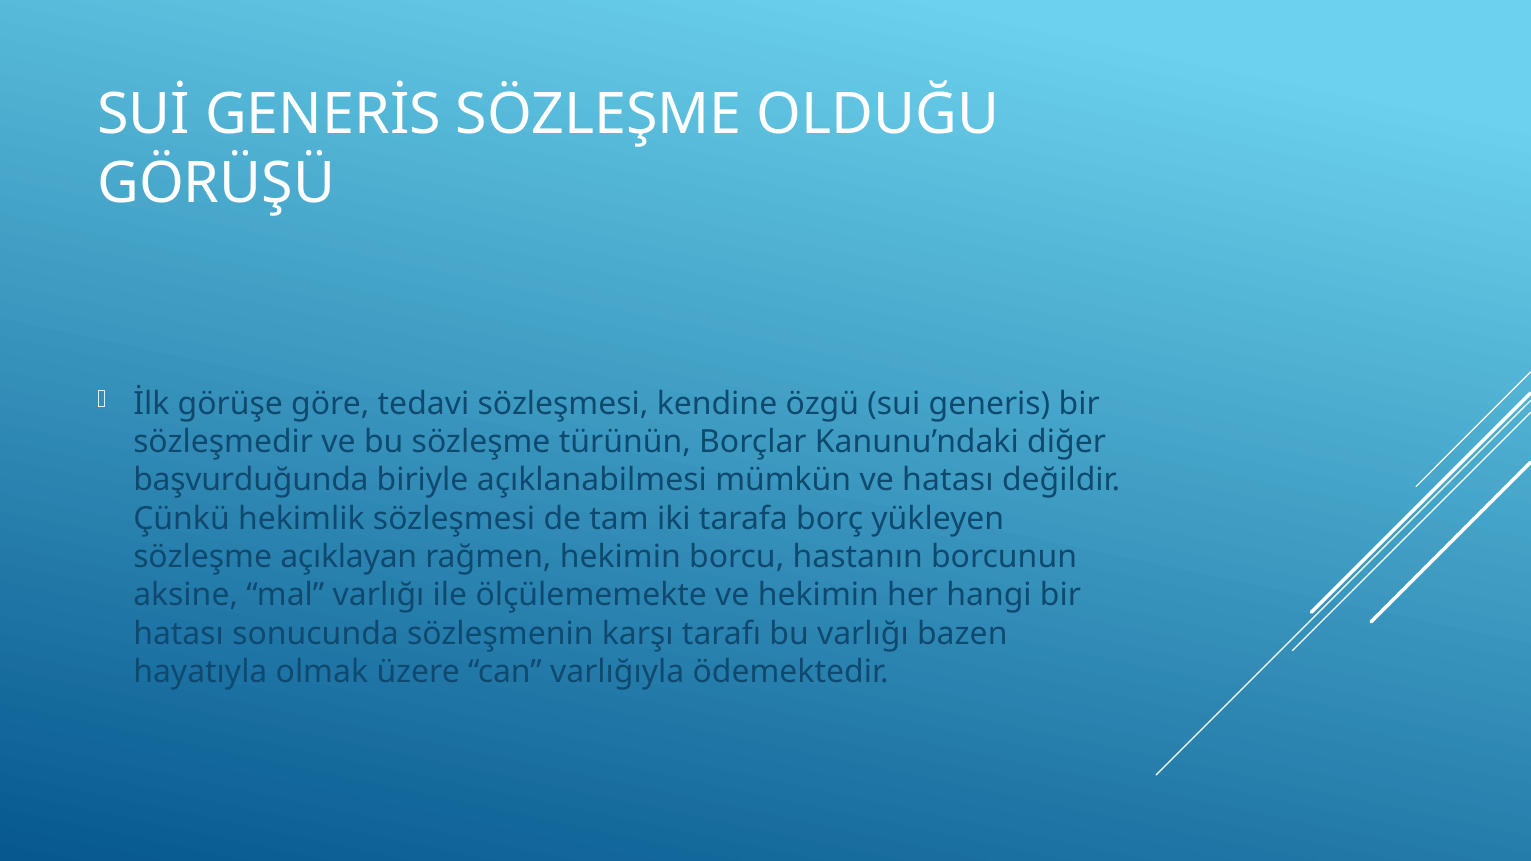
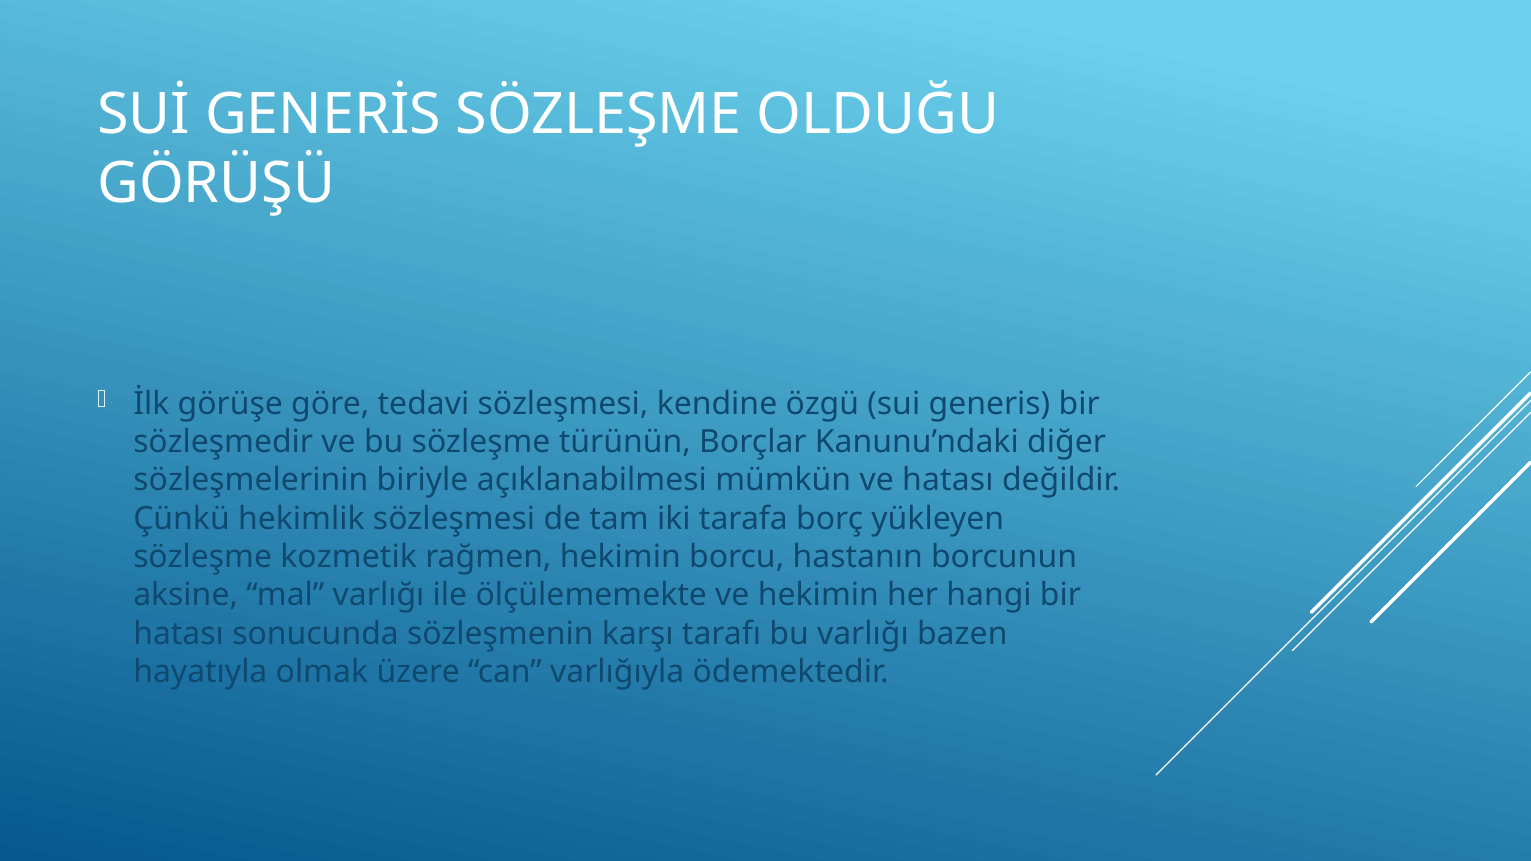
başvurduğunda: başvurduğunda -> sözleşmelerinin
açıklayan: açıklayan -> kozmetik
